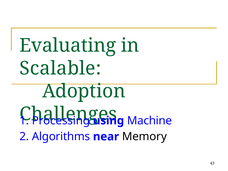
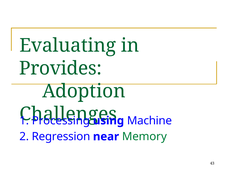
Scalable: Scalable -> Provides
Algorithms: Algorithms -> Regression
Memory colour: black -> green
